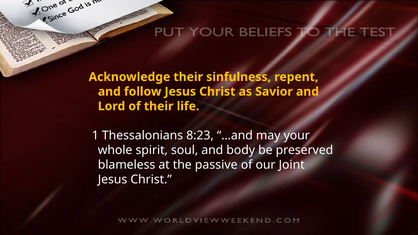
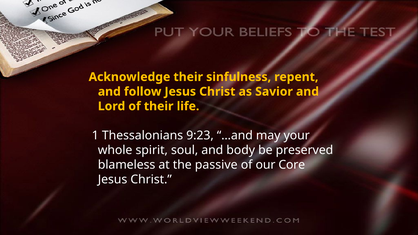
8:23: 8:23 -> 9:23
Joint: Joint -> Core
